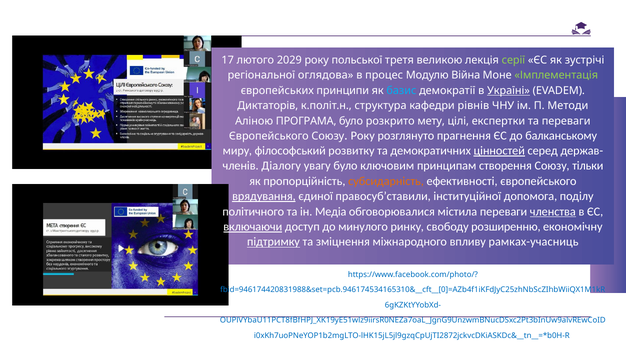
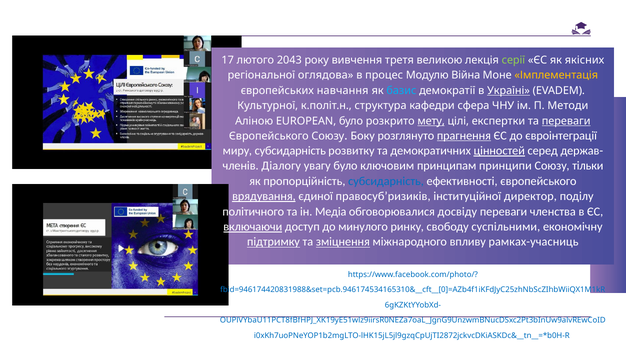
2029: 2029 -> 2043
польської: польської -> вивчення
зустрічі: зустрічі -> якісних
Імплементація colour: light green -> yellow
принципи: принципи -> навчання
Диктаторів: Диктаторів -> Культурної
рівнів: рівнів -> сфера
ПРОГРАМА: ПРОГРАМА -> EUROPEAN
мету underline: none -> present
переваги at (566, 121) underline: none -> present
Союзу Року: Року -> Боку
прагнення underline: none -> present
балканському: балканському -> євроінтеграції
миру філософський: філософський -> субсидарність
створення: створення -> принципи
субсидарність at (386, 181) colour: orange -> blue
правосуб’ставили: правосуб’ставили -> правосуб’ризиків
допомога: допомога -> директор
містила: містила -> досвіду
членства underline: present -> none
розширенню: розширенню -> суспільними
зміцнення underline: none -> present
